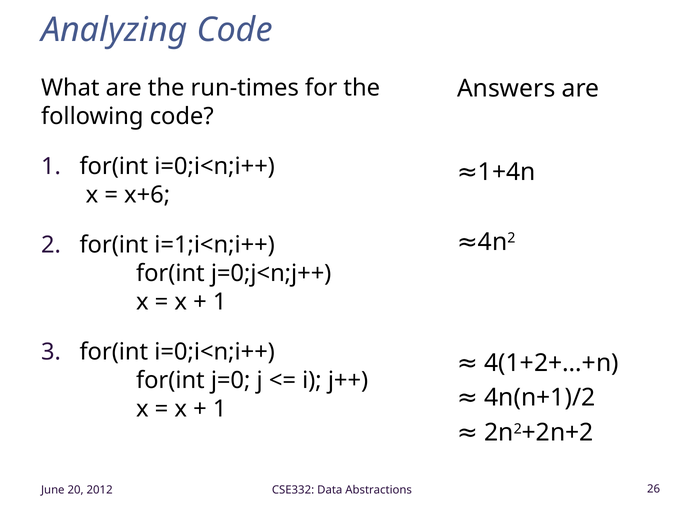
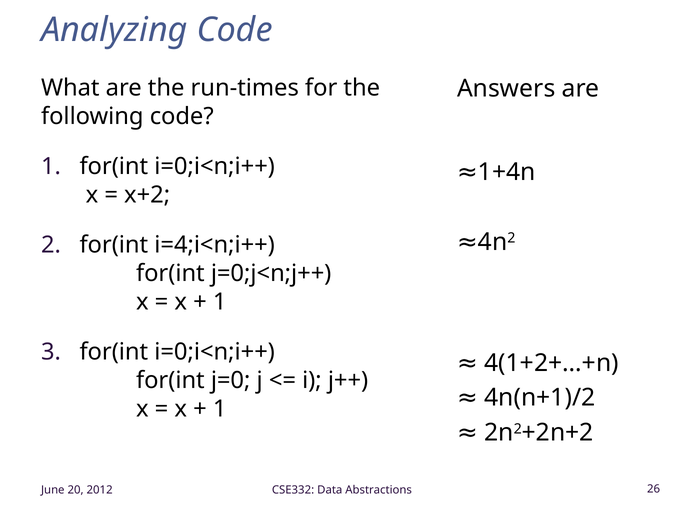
x+6: x+6 -> x+2
i=1;i<n;i++: i=1;i<n;i++ -> i=4;i<n;i++
